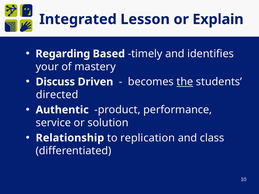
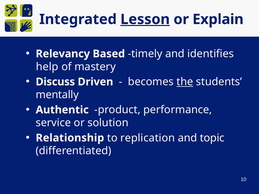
Lesson underline: none -> present
Regarding: Regarding -> Relevancy
your: your -> help
directed: directed -> mentally
class: class -> topic
